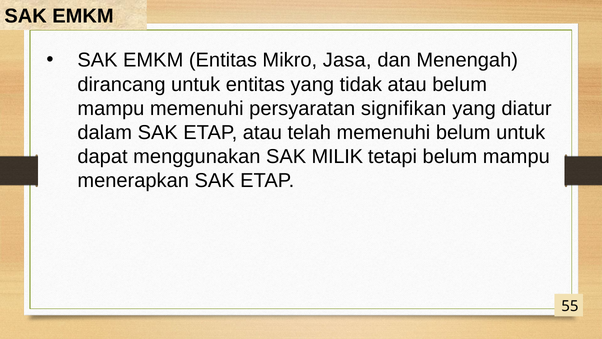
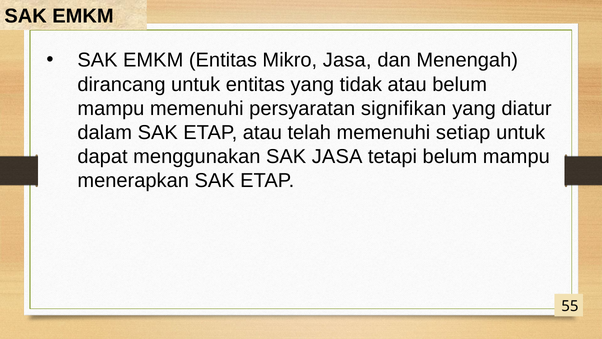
memenuhi belum: belum -> setiap
SAK MILIK: MILIK -> JASA
